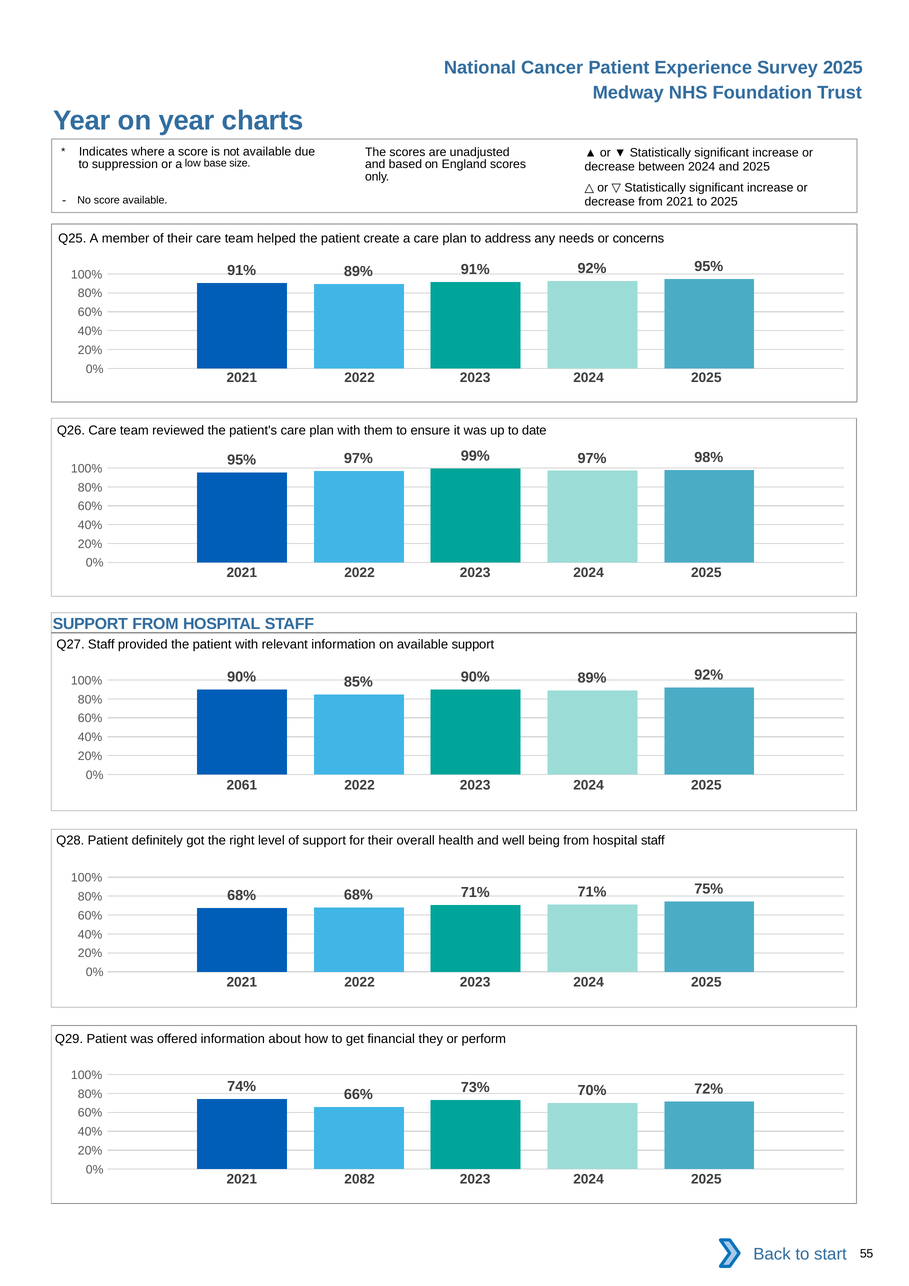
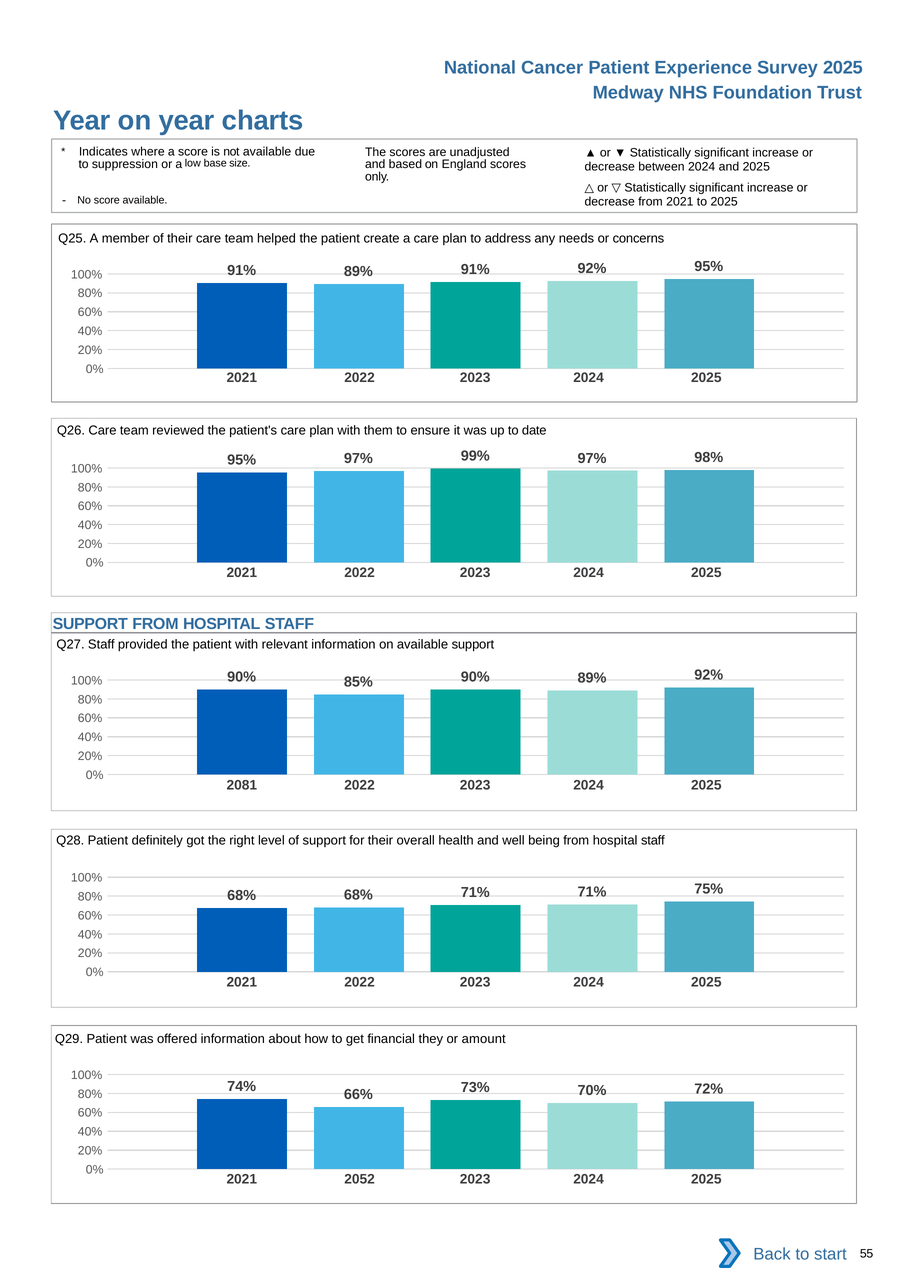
2061: 2061 -> 2081
perform: perform -> amount
2082: 2082 -> 2052
